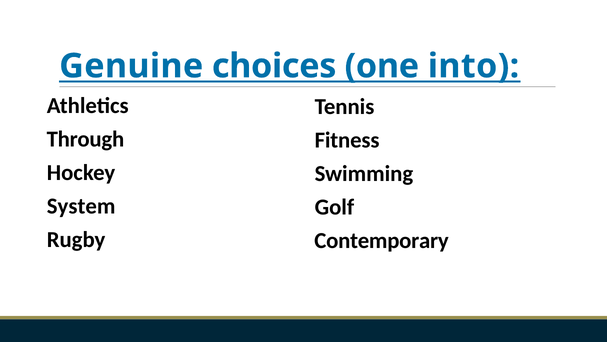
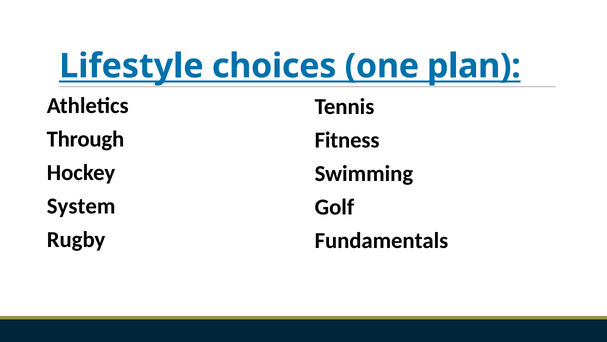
Genuine: Genuine -> Lifestyle
into: into -> plan
Contemporary: Contemporary -> Fundamentals
